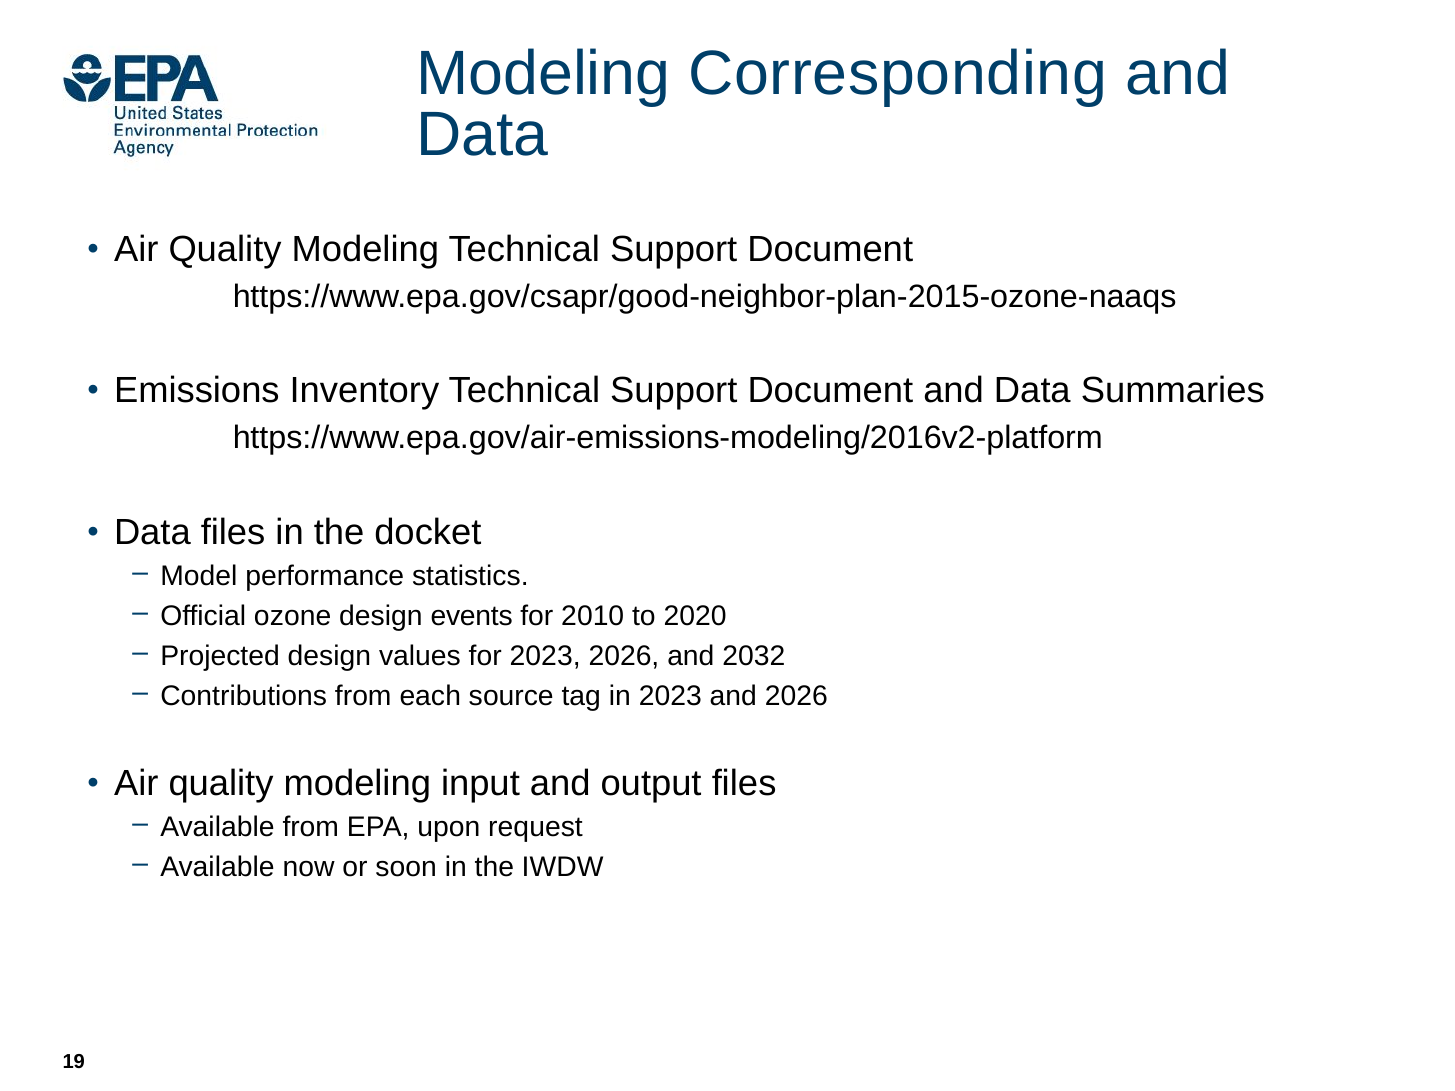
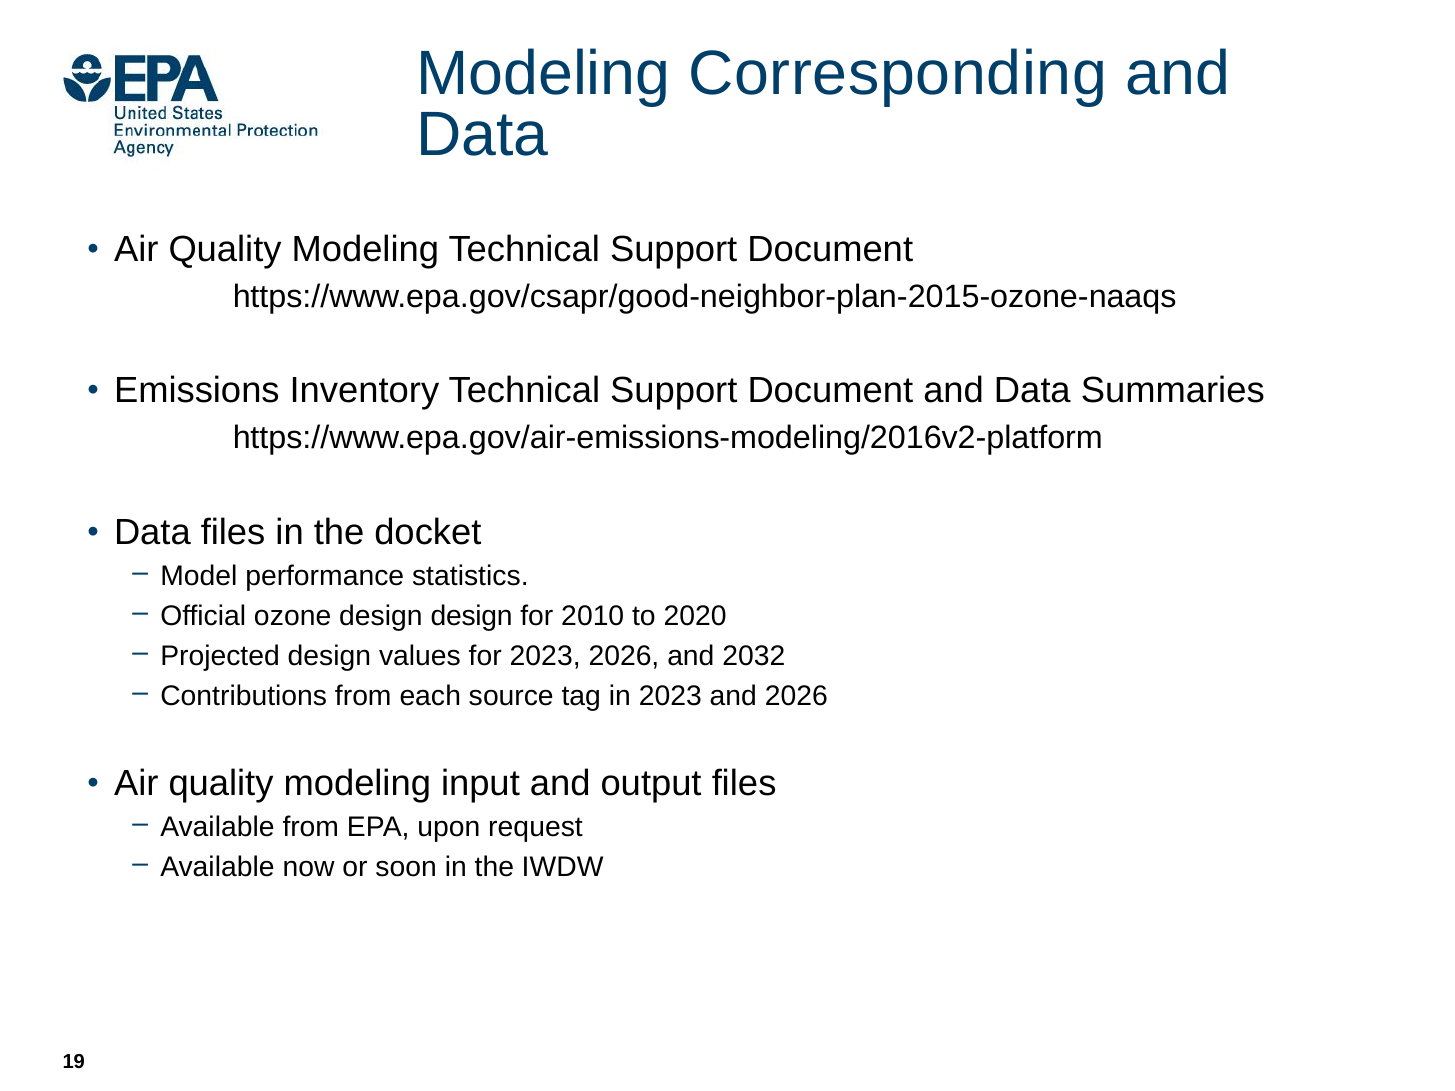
design events: events -> design
